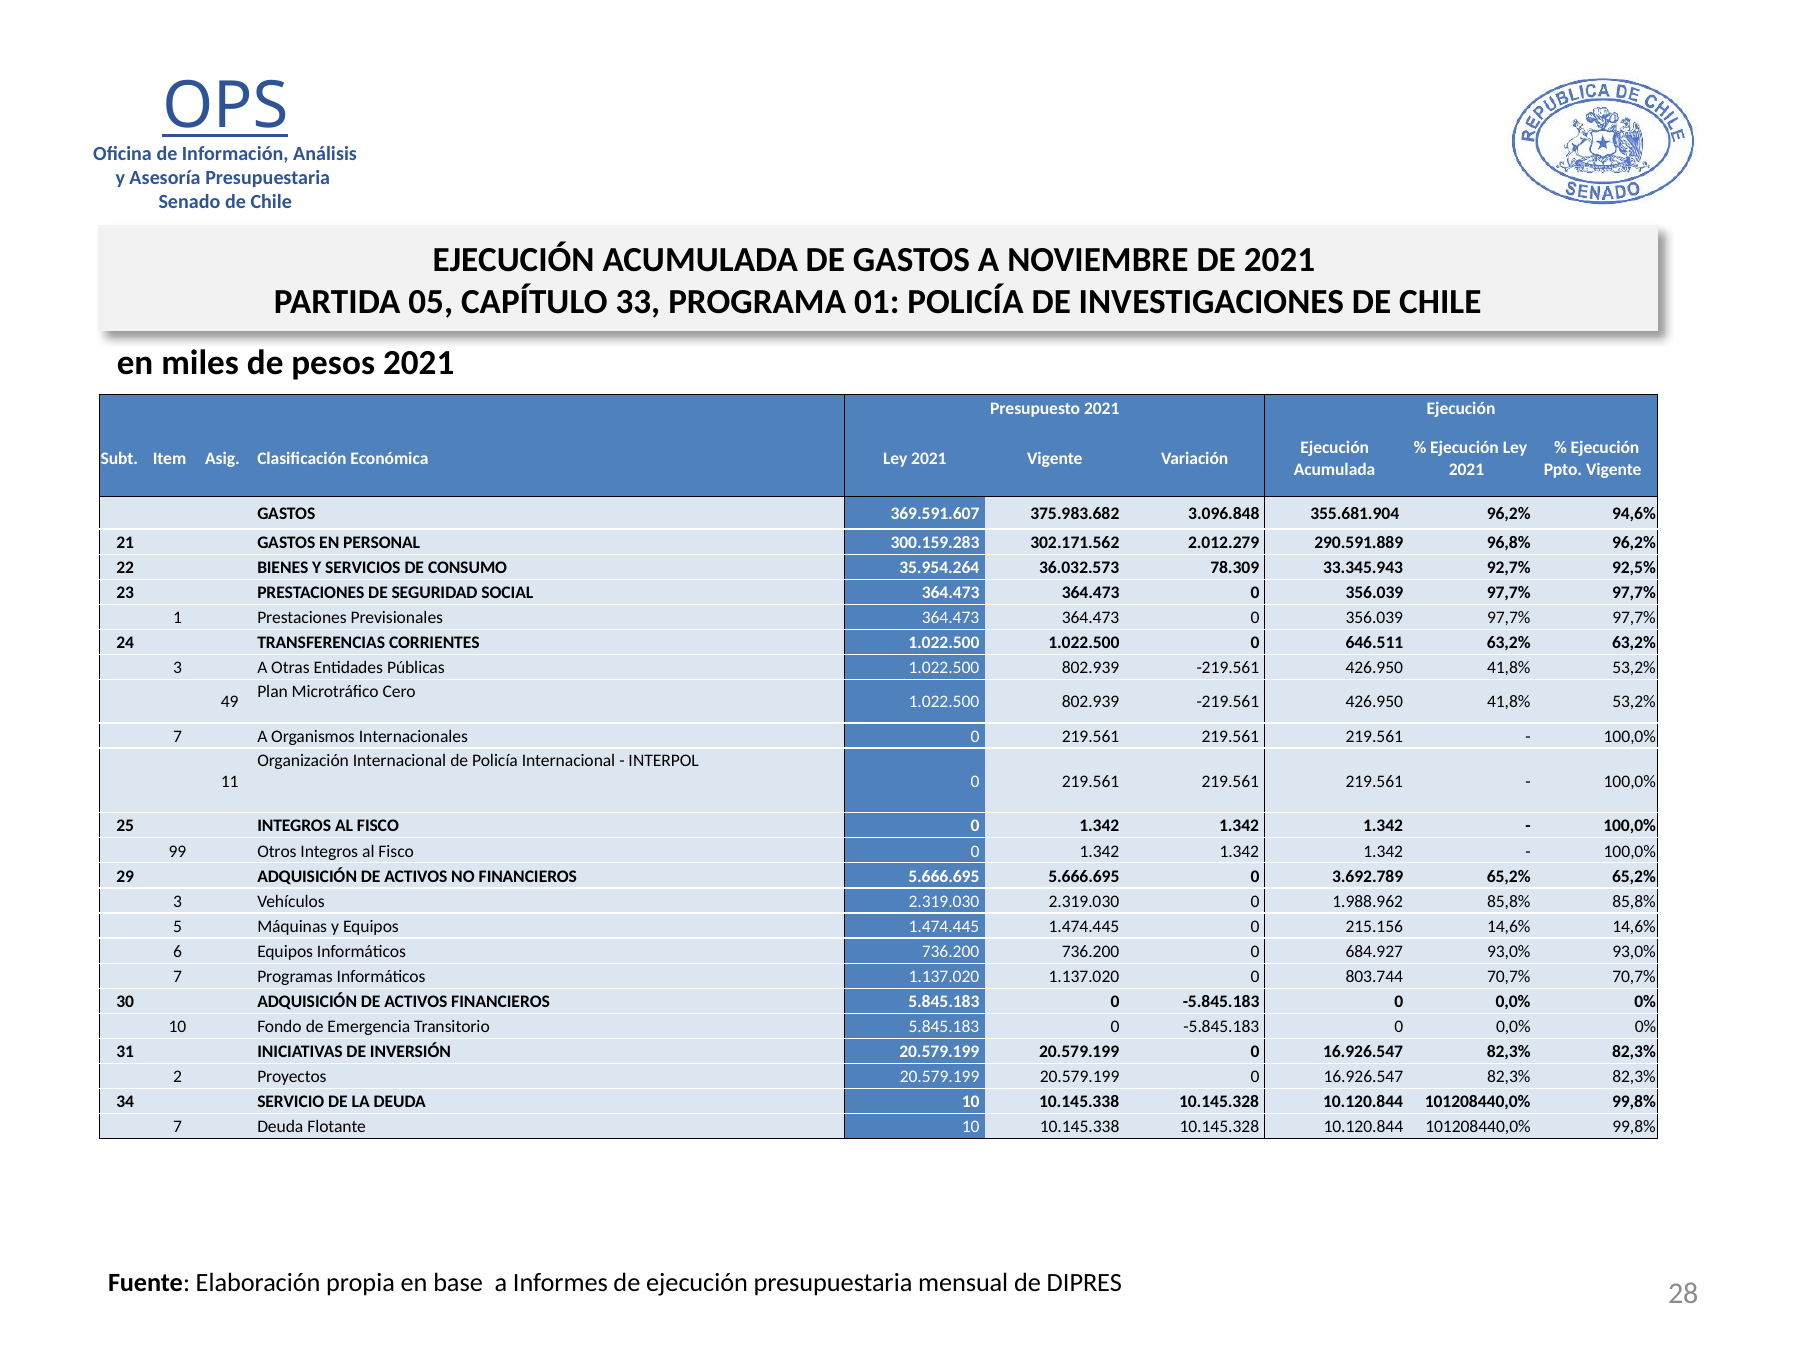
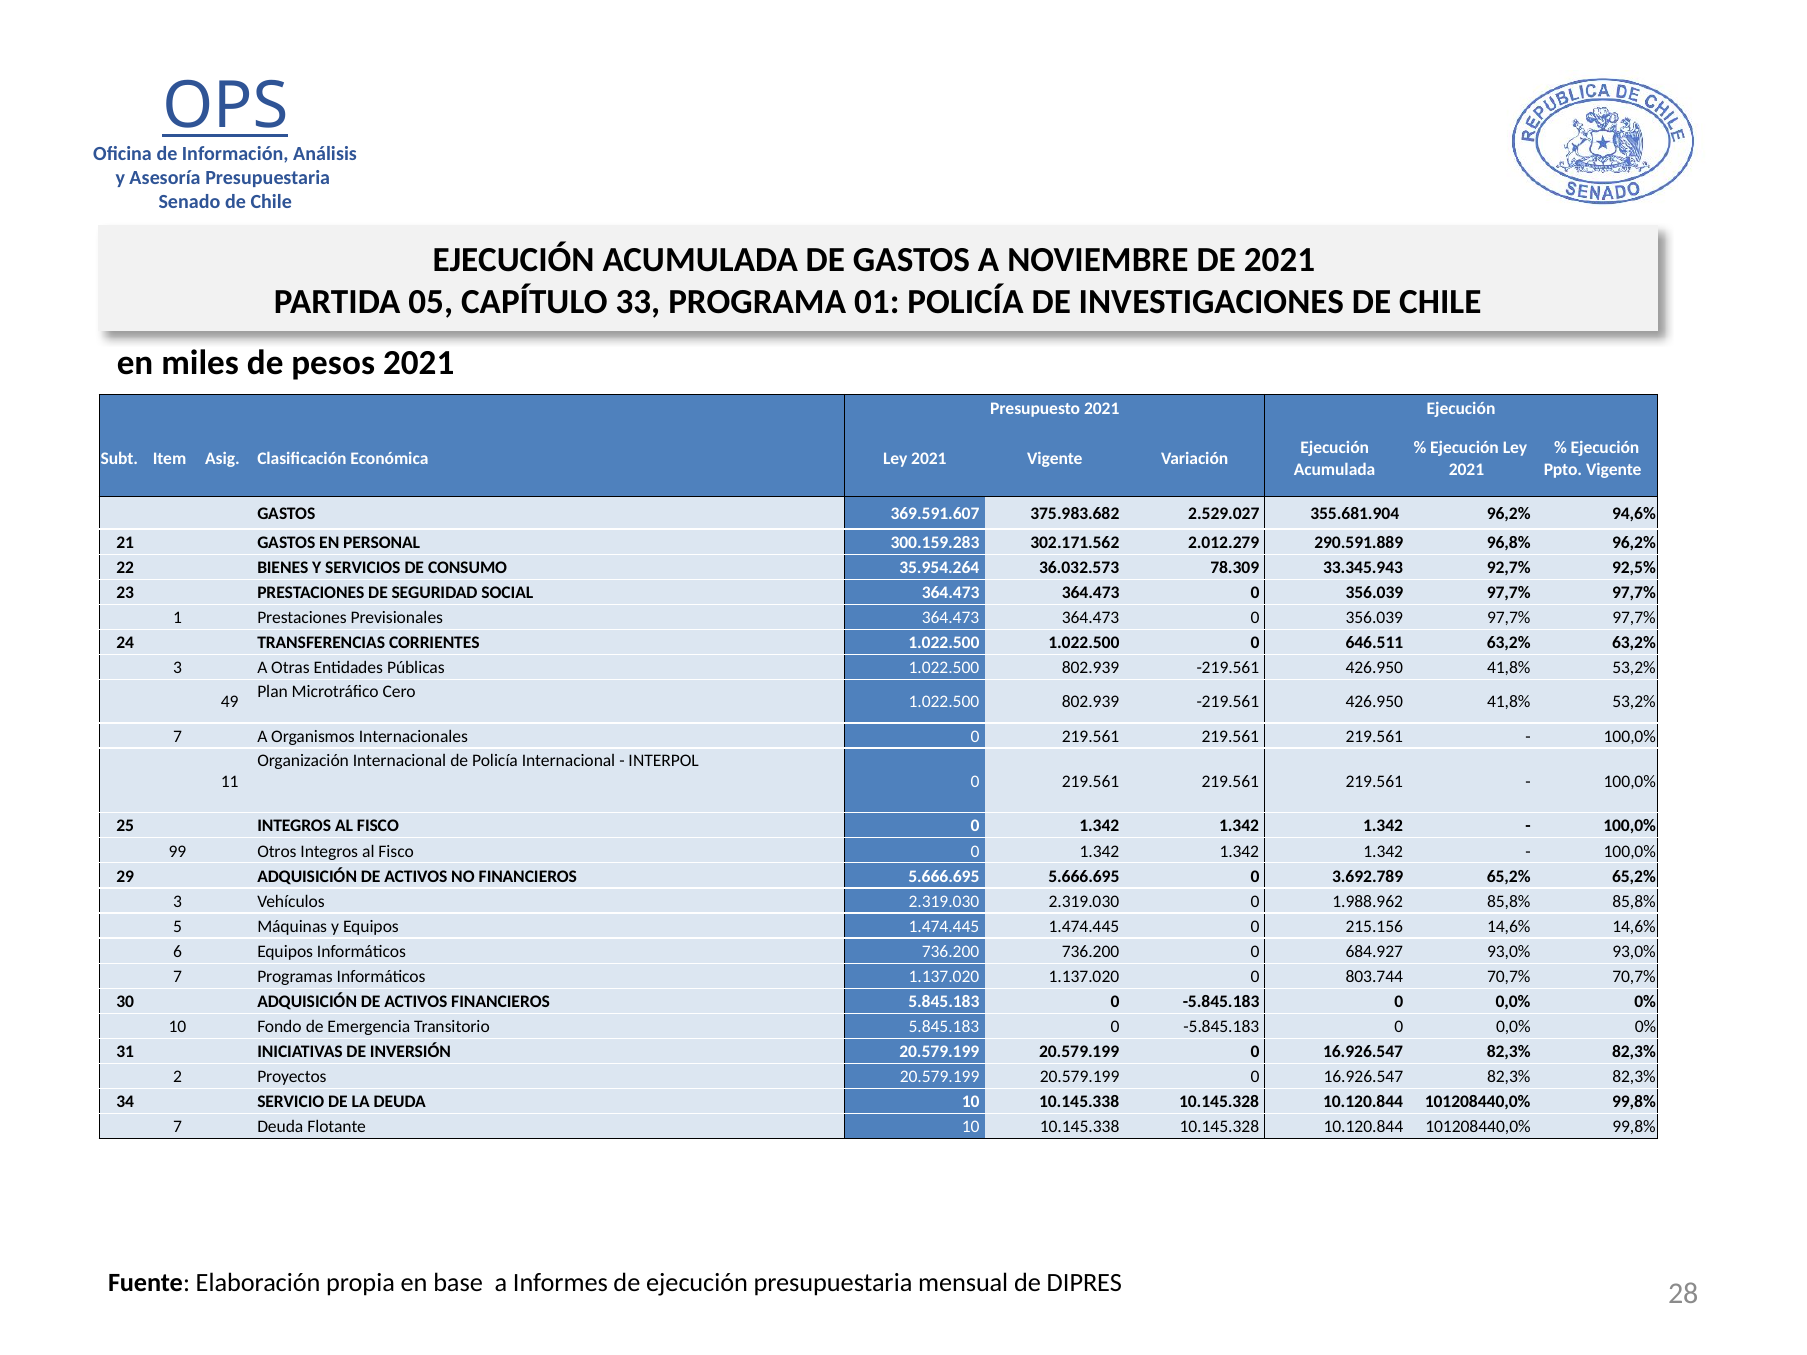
3.096.848: 3.096.848 -> 2.529.027
